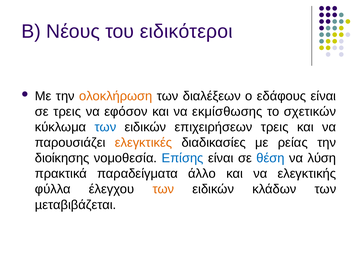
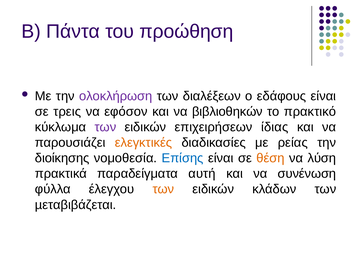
Νέους: Νέους -> Πάντα
ειδικότεροι: ειδικότεροι -> προώθηση
ολοκλήρωση colour: orange -> purple
εκμίσθωσης: εκμίσθωσης -> βιβλιοθηκών
σχετικών: σχετικών -> πρακτικό
των at (105, 127) colour: blue -> purple
επιχειρήσεων τρεις: τρεις -> ίδιας
θέση colour: blue -> orange
άλλο: άλλο -> αυτή
ελεγκτικής: ελεγκτικής -> συνένωση
